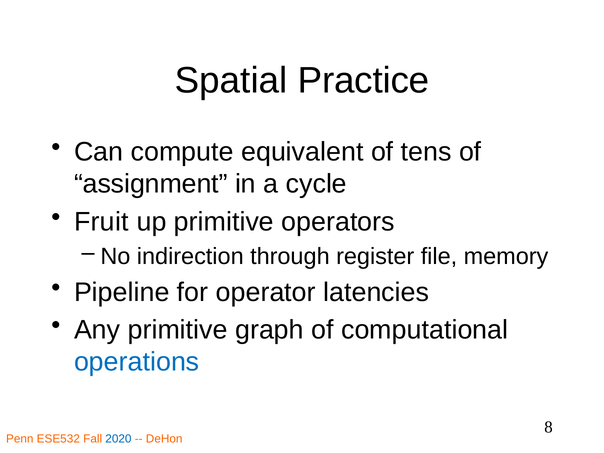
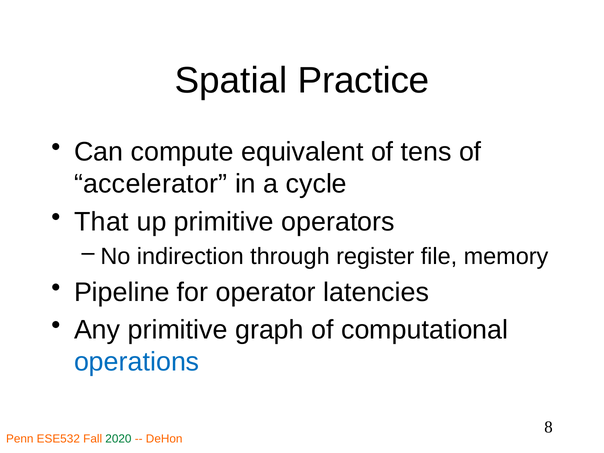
assignment: assignment -> accelerator
Fruit: Fruit -> That
2020 colour: blue -> green
